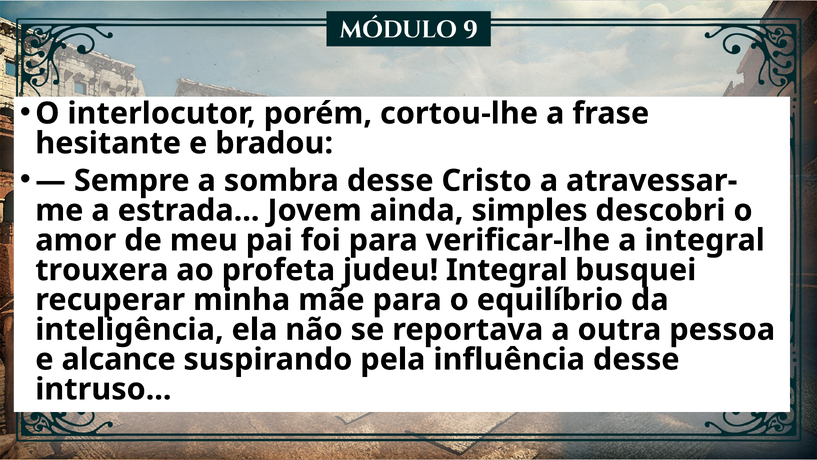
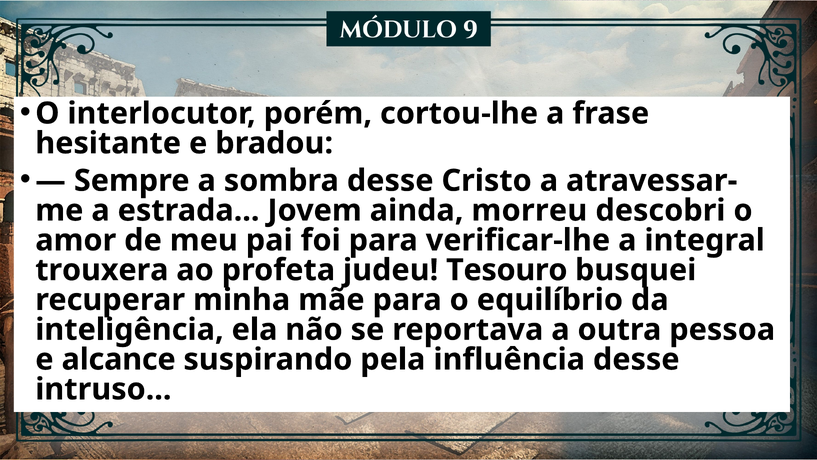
simples: simples -> morreu
judeu Integral: Integral -> Tesouro
